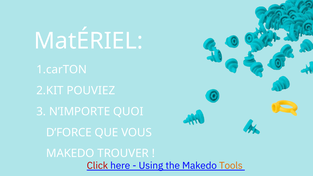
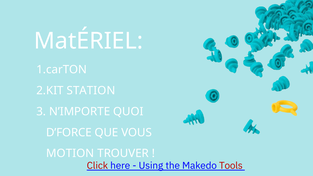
POUVIEZ: POUVIEZ -> STATION
MAKEDO at (70, 153): MAKEDO -> MOTION
Tools colour: orange -> red
